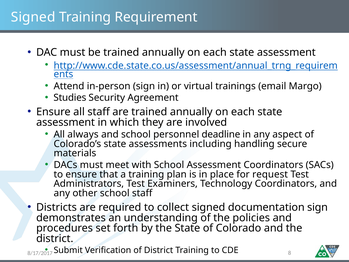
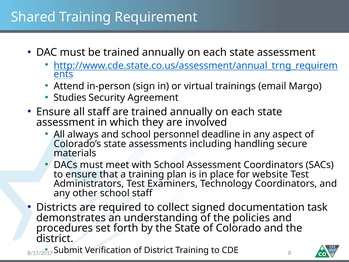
Signed at (33, 17): Signed -> Shared
request: request -> website
documentation sign: sign -> task
